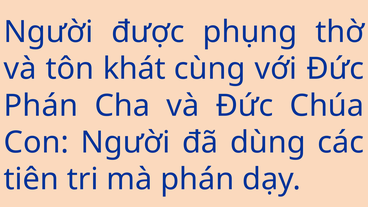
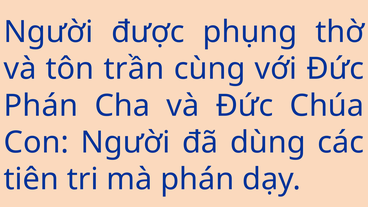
khát: khát -> trần
